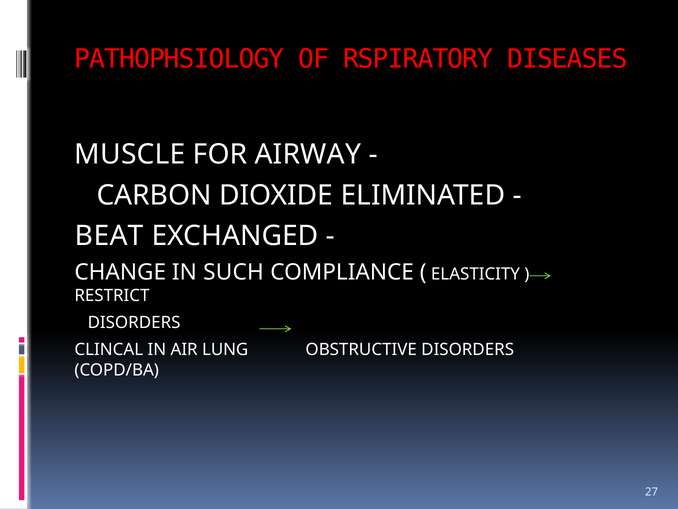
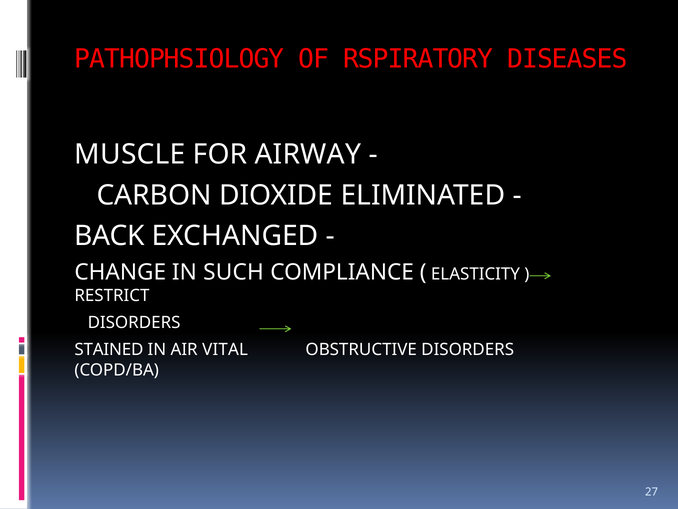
BEAT: BEAT -> BACK
CLINCAL: CLINCAL -> STAINED
LUNG: LUNG -> VITAL
